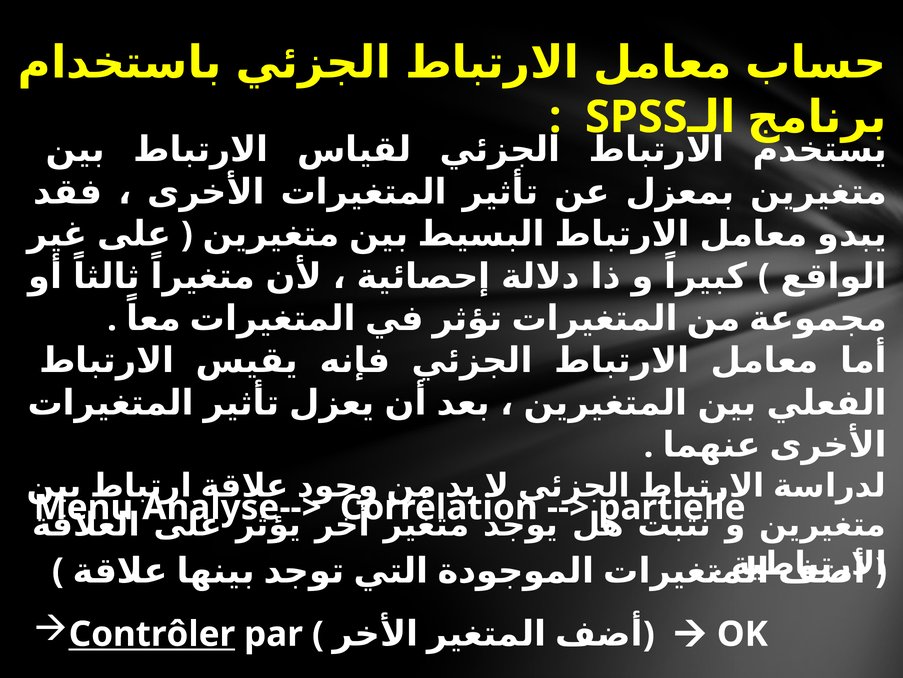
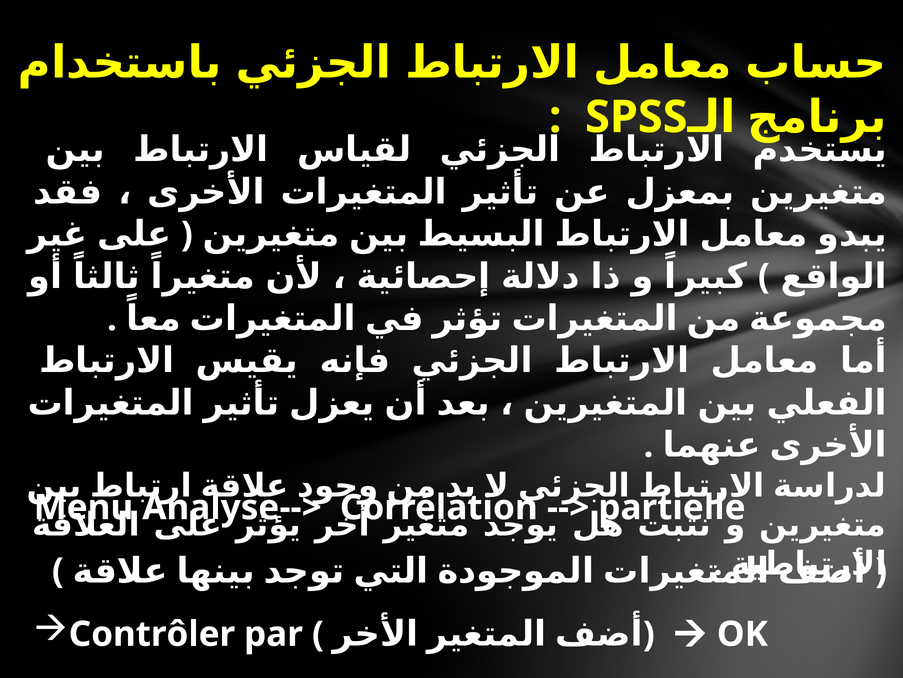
Contrôler underline: present -> none
